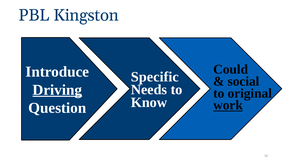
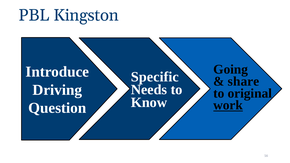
Could: Could -> Going
social: social -> share
Driving underline: present -> none
